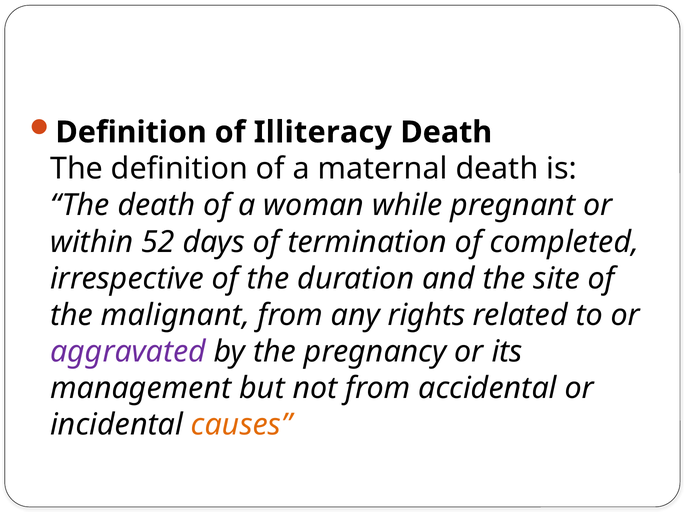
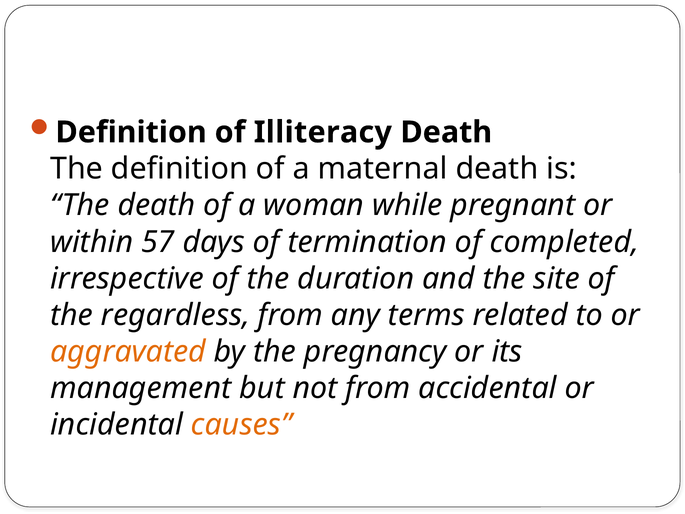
52: 52 -> 57
malignant: malignant -> regardless
rights: rights -> terms
aggravated colour: purple -> orange
